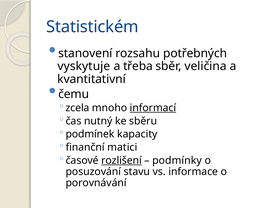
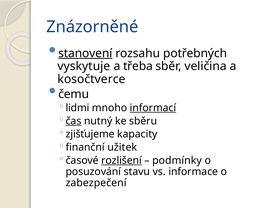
Statistickém: Statistickém -> Znázorněné
stanovení underline: none -> present
kvantitativní: kvantitativní -> kosočtverce
zcela: zcela -> lidmi
čas underline: none -> present
podmínek: podmínek -> zjišťujeme
matici: matici -> užitek
porovnávání: porovnávání -> zabezpečení
